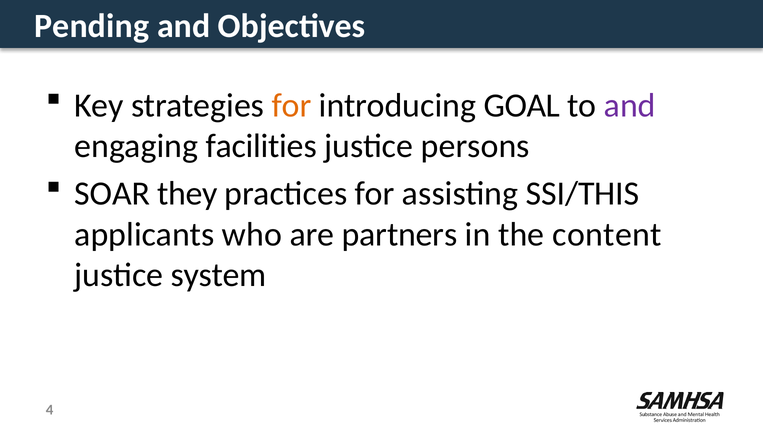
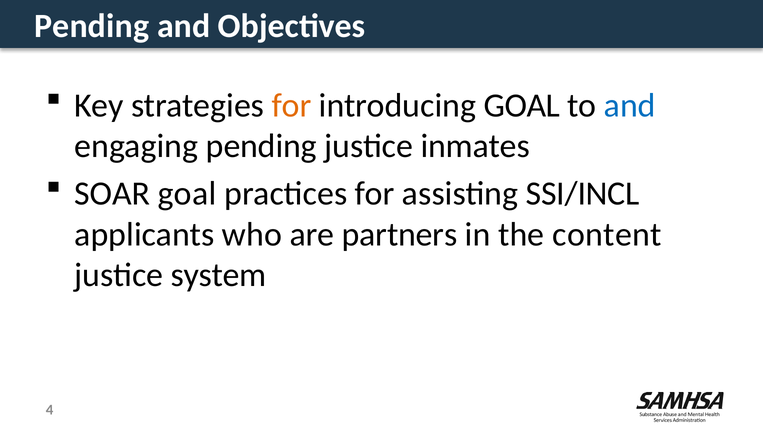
and at (630, 106) colour: purple -> blue
engaging facilities: facilities -> pending
persons: persons -> inmates
SOAR they: they -> goal
SSI/THIS: SSI/THIS -> SSI/INCL
